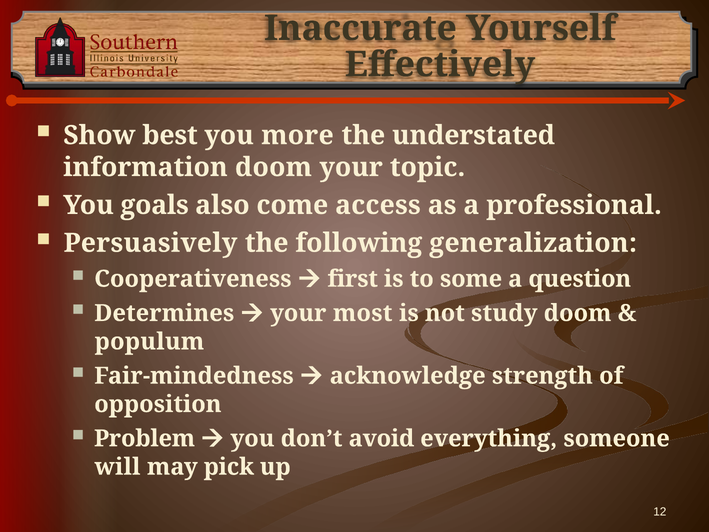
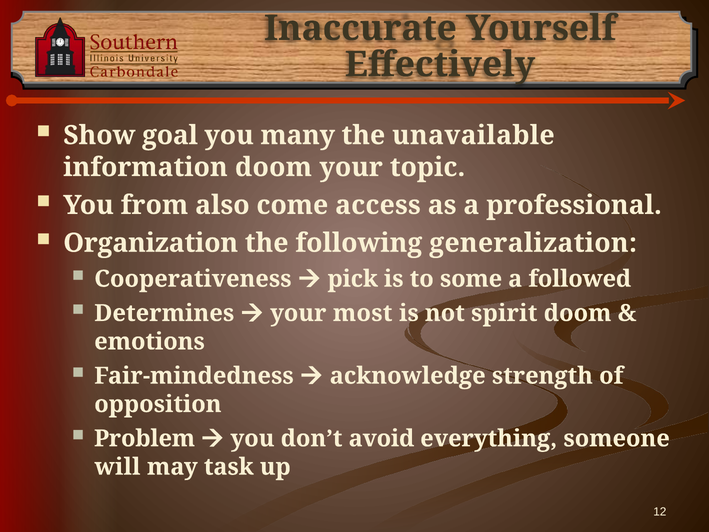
best: best -> goal
more: more -> many
understated: understated -> unavailable
goals: goals -> from
Persuasively: Persuasively -> Organization
first: first -> pick
question: question -> followed
study: study -> spirit
populum: populum -> emotions
pick: pick -> task
